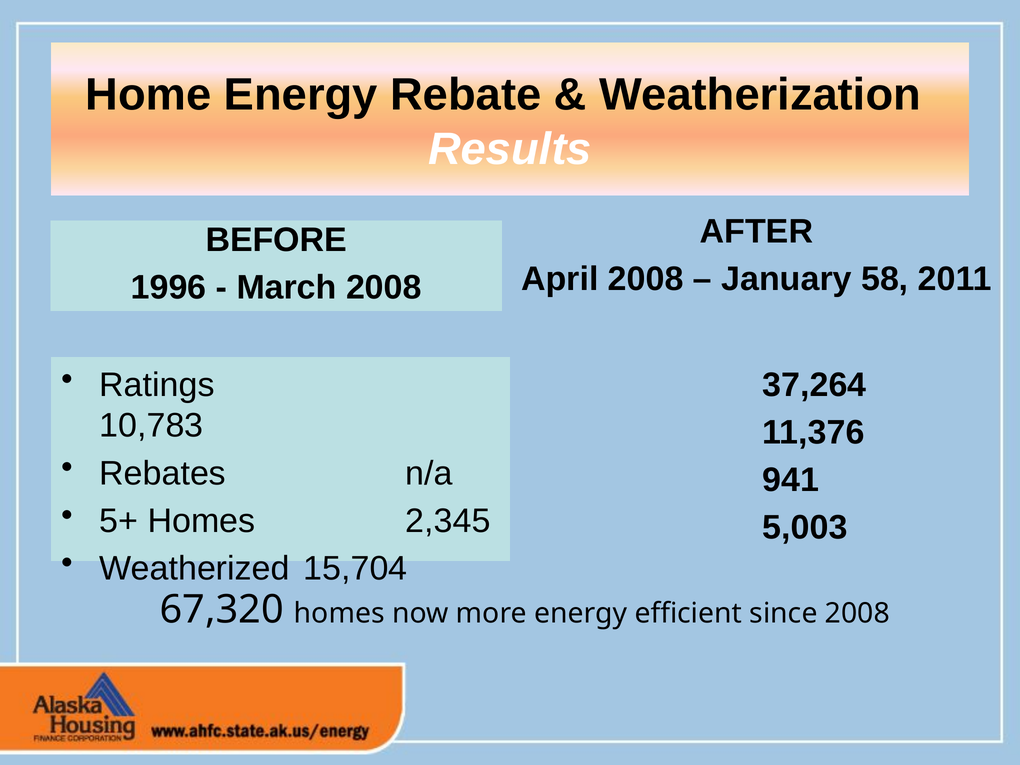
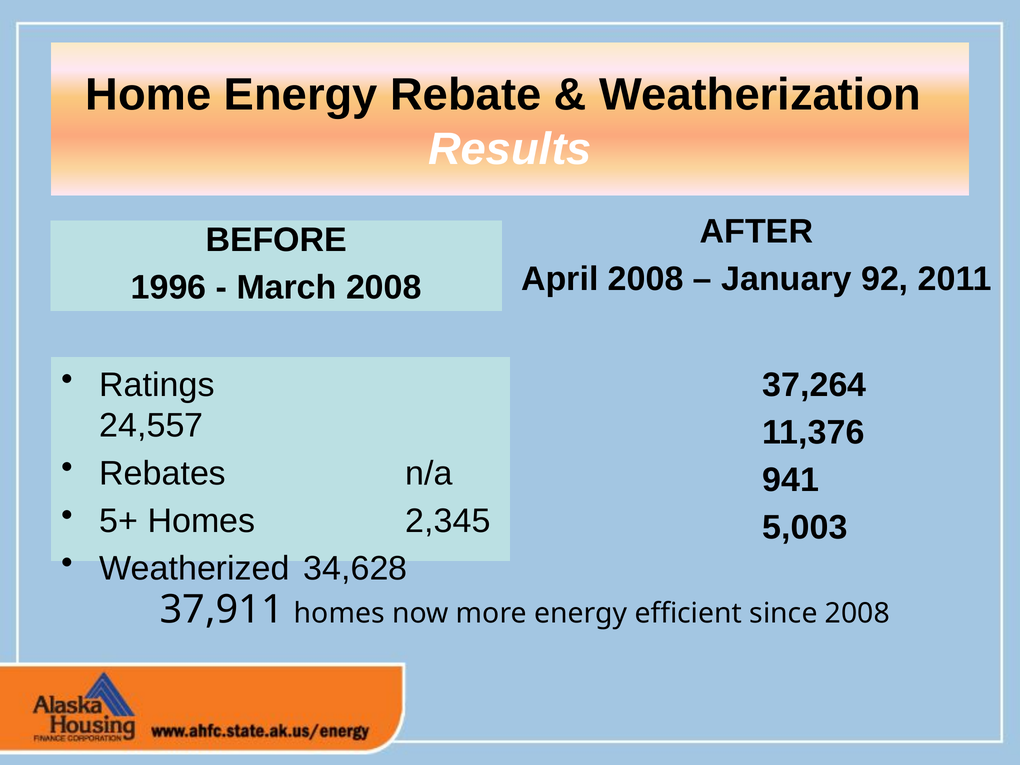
58: 58 -> 92
10,783: 10,783 -> 24,557
15,704: 15,704 -> 34,628
67,320: 67,320 -> 37,911
